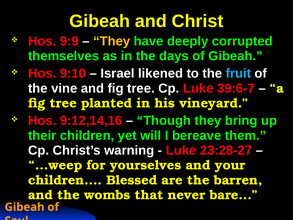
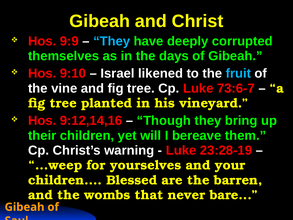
They at (112, 41) colour: yellow -> light blue
39:6-7: 39:6-7 -> 73:6-7
23:28-27: 23:28-27 -> 23:28-19
